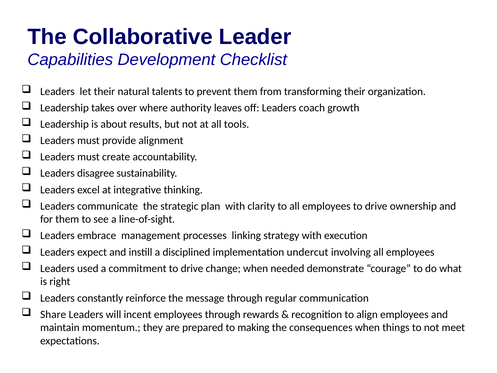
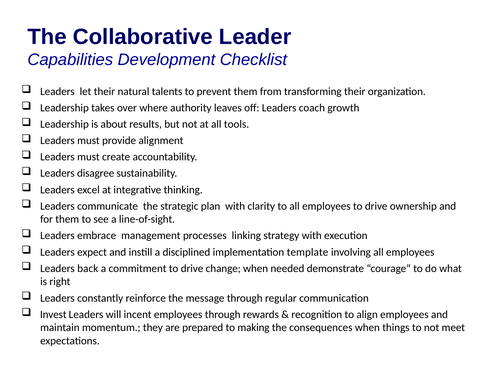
undercut: undercut -> template
used: used -> back
Share: Share -> Invest
